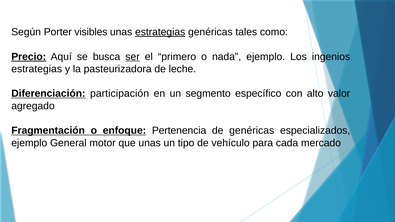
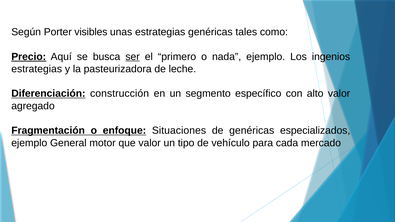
estrategias at (160, 32) underline: present -> none
participación: participación -> construcción
Pertenencia: Pertenencia -> Situaciones
que unas: unas -> valor
